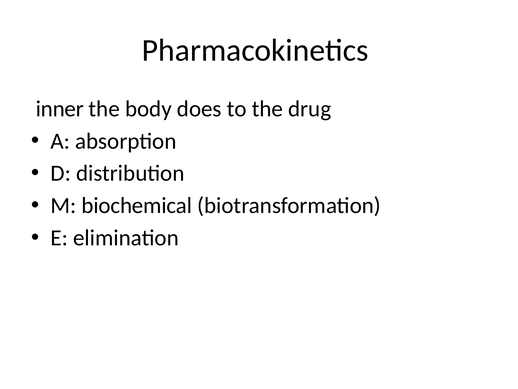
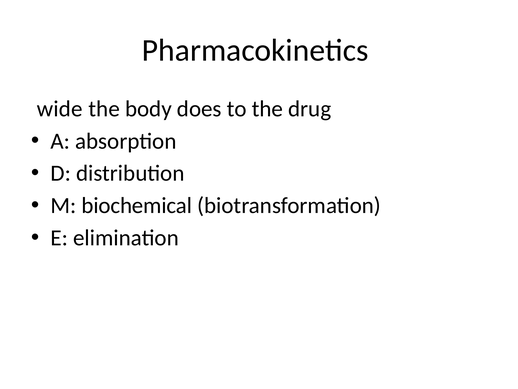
inner: inner -> wide
